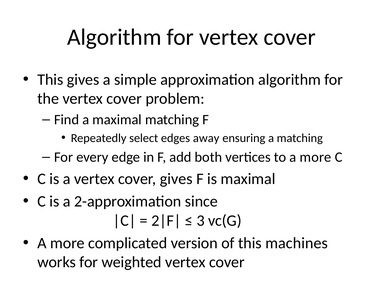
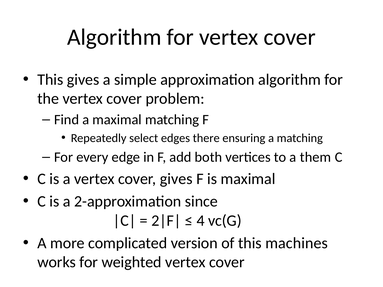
away: away -> there
to a more: more -> them
3: 3 -> 4
